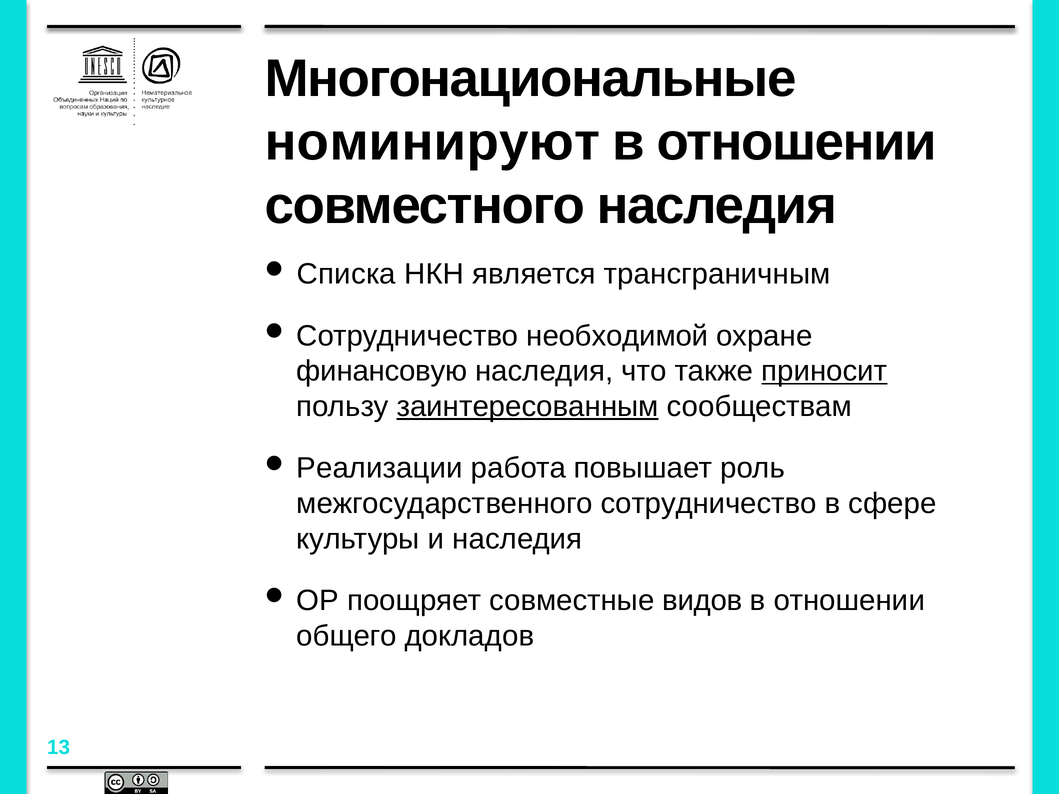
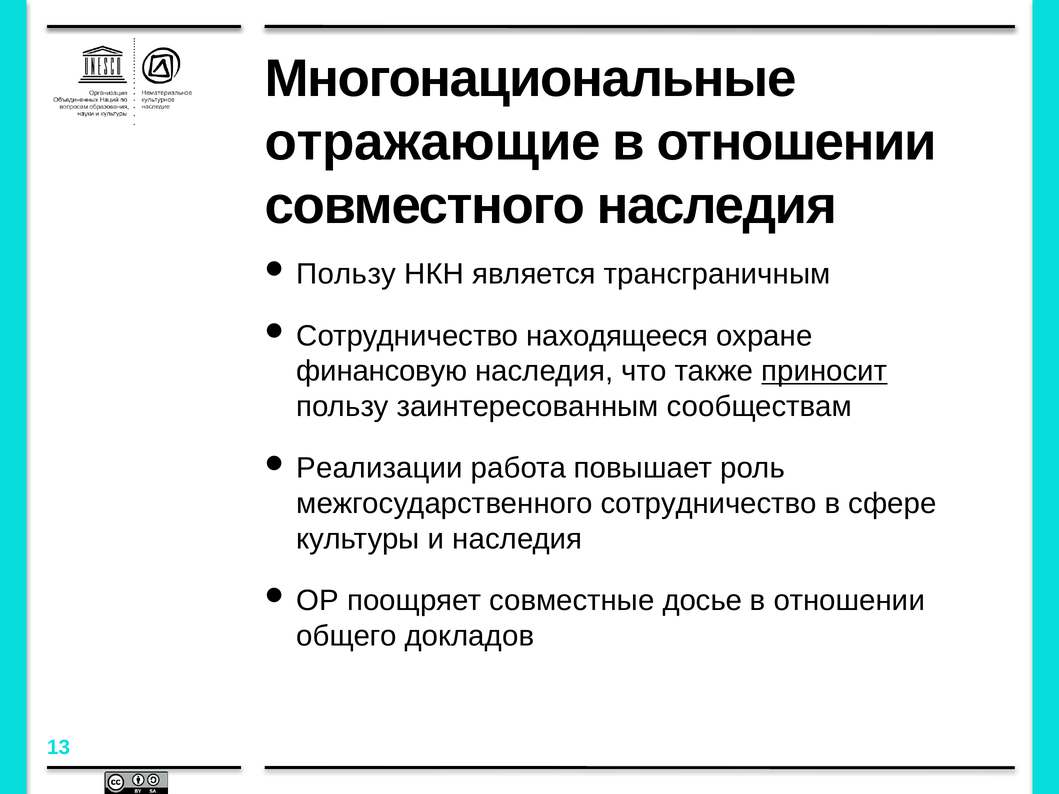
номинируют: номинируют -> отражающие
Списка at (346, 274): Списка -> Пользу
необходимой: необходимой -> находящееся
заинтересованным underline: present -> none
видов: видов -> досье
